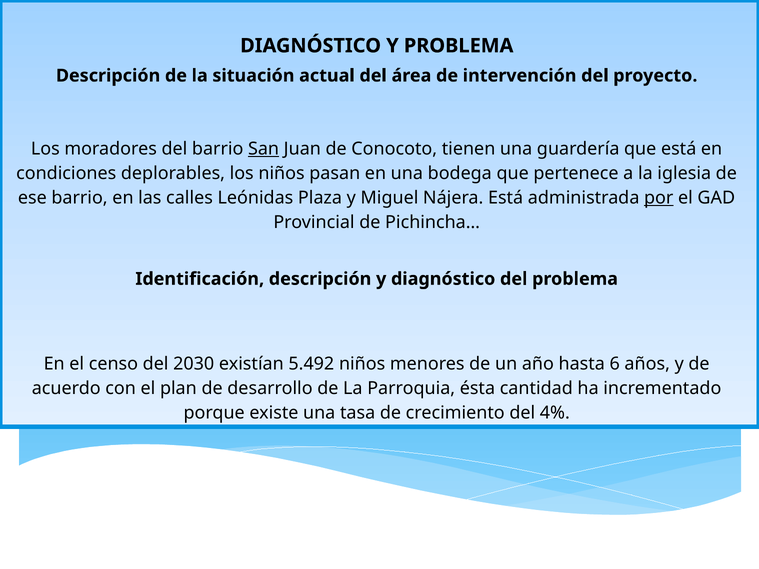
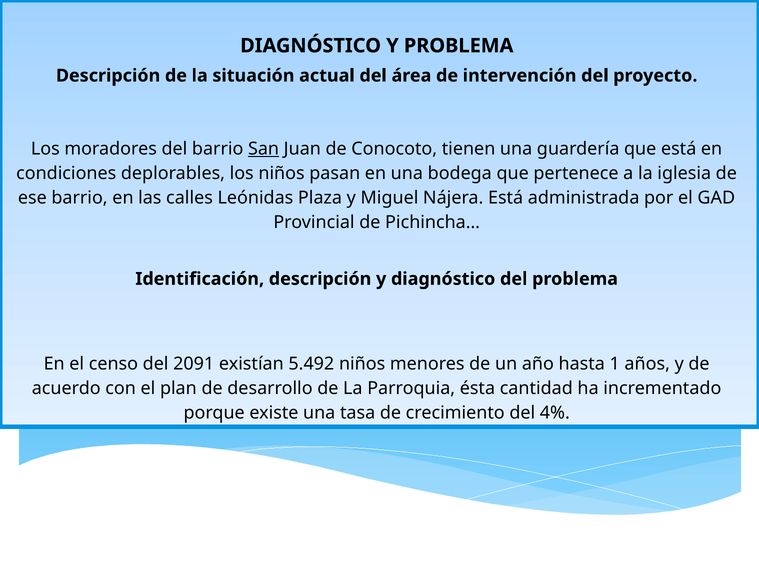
por underline: present -> none
2030: 2030 -> 2091
6: 6 -> 1
